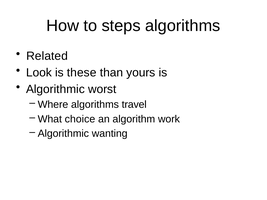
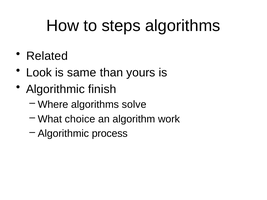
these: these -> same
worst: worst -> finish
travel: travel -> solve
wanting: wanting -> process
